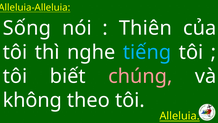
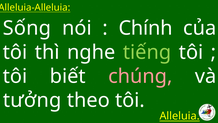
Thiên: Thiên -> Chính
tiếng colour: light blue -> light green
không: không -> tưởng
